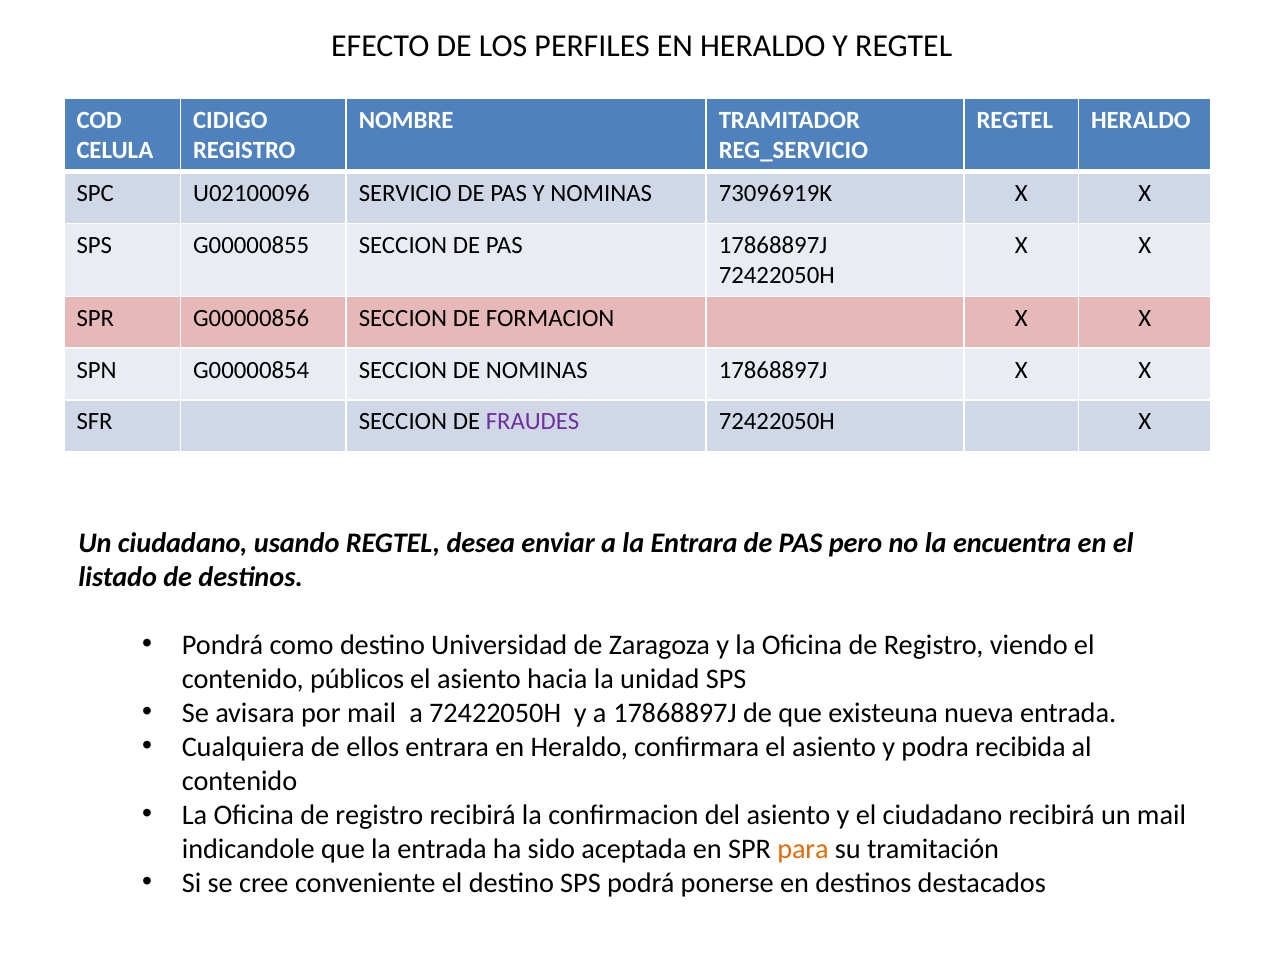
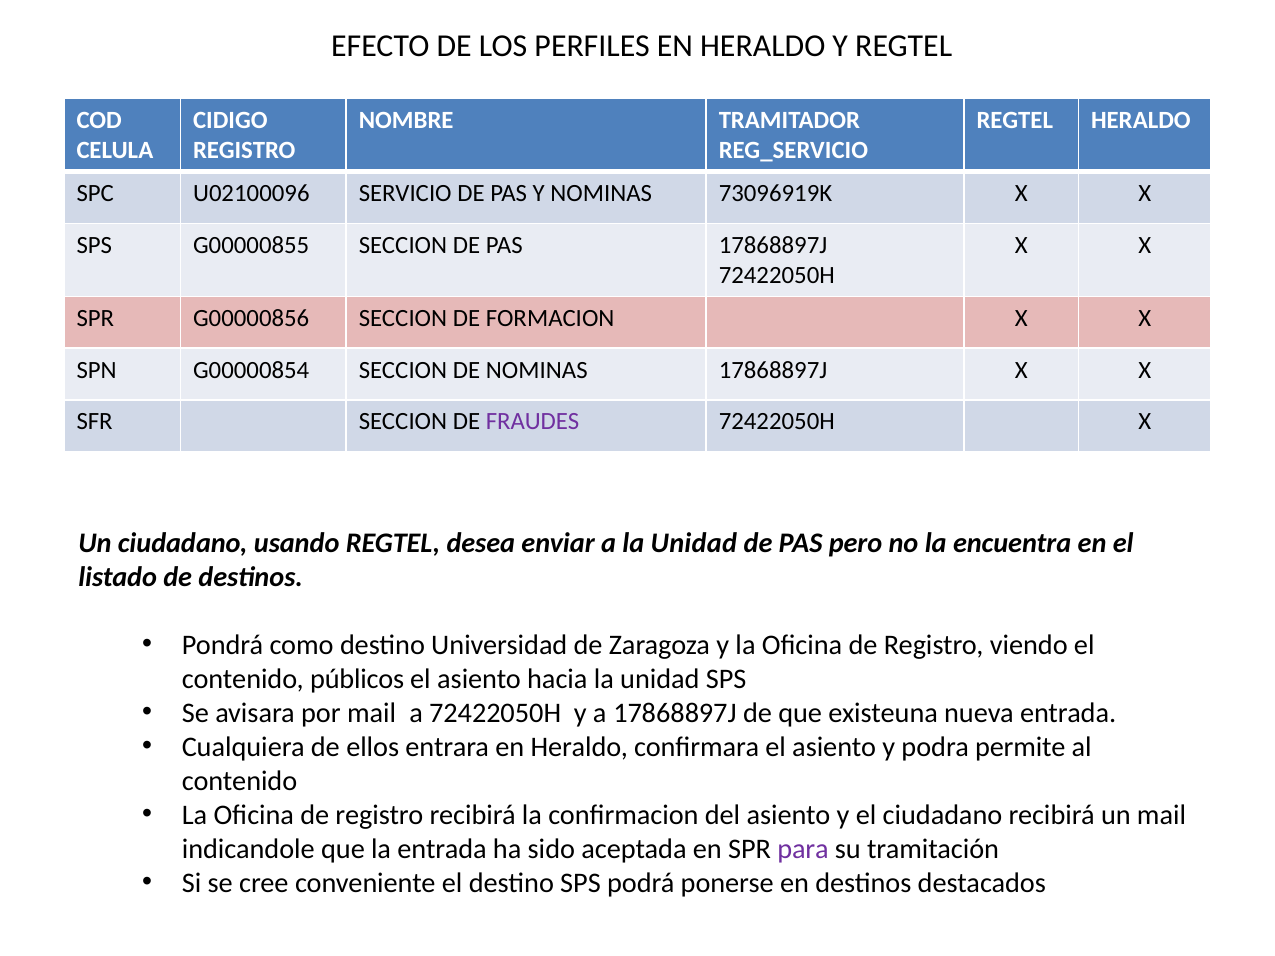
a la Entrara: Entrara -> Unidad
recibida: recibida -> permite
para colour: orange -> purple
